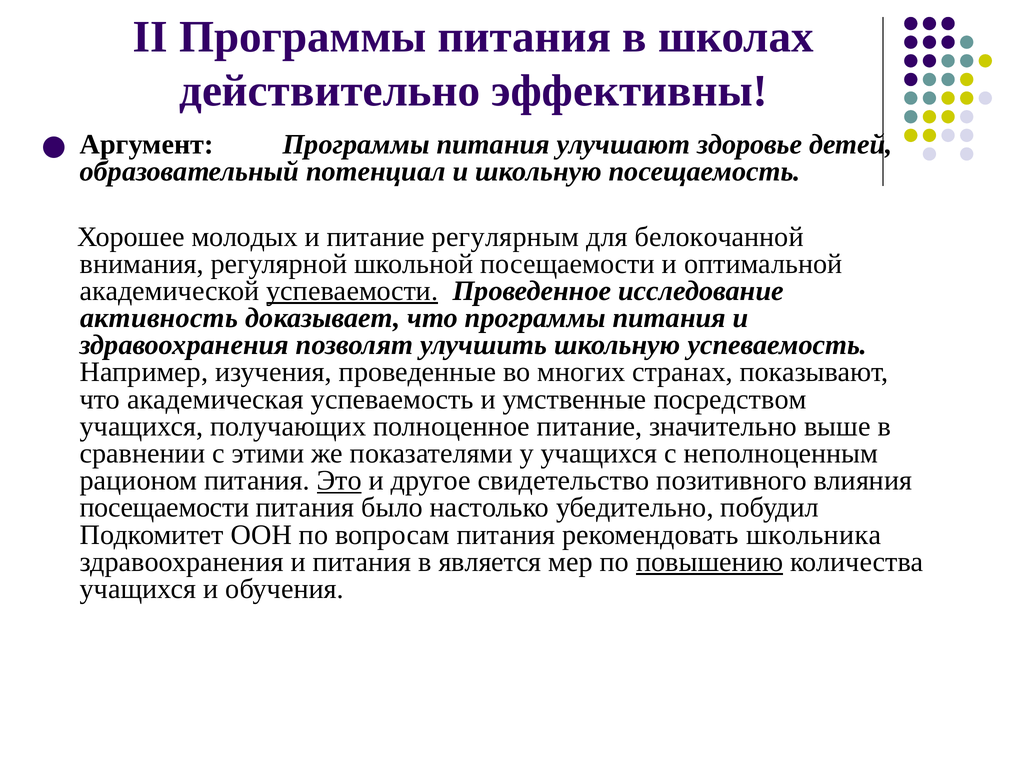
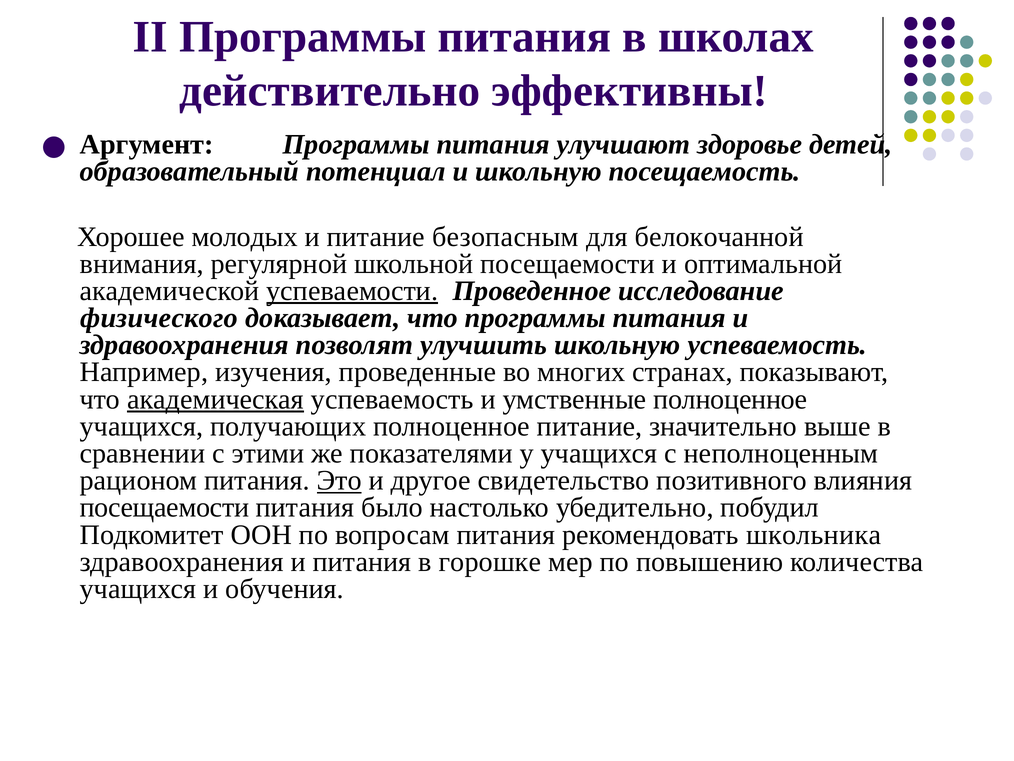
регулярным: регулярным -> безопасным
активность: активность -> физического
академическая underline: none -> present
умственные посредством: посредством -> полноценное
является: является -> горошке
повышению underline: present -> none
